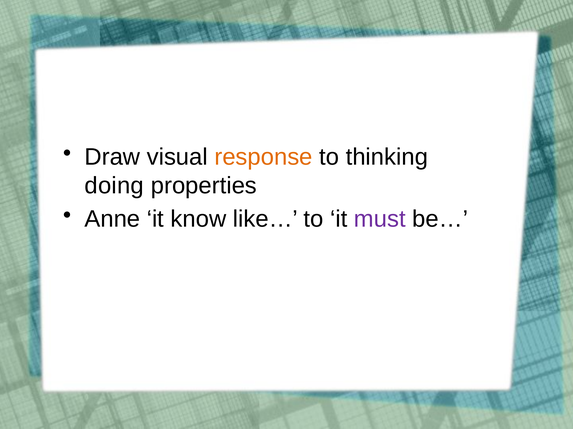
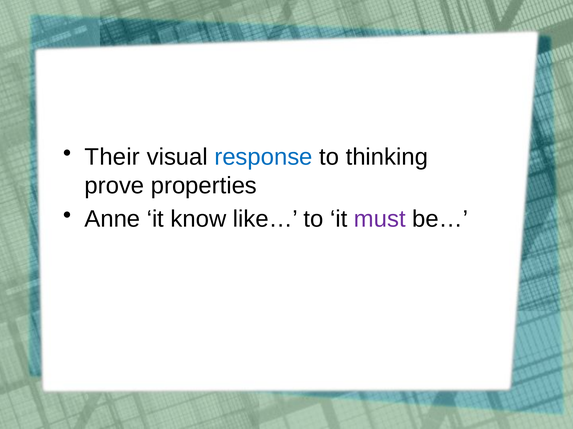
Draw: Draw -> Their
response colour: orange -> blue
doing: doing -> prove
